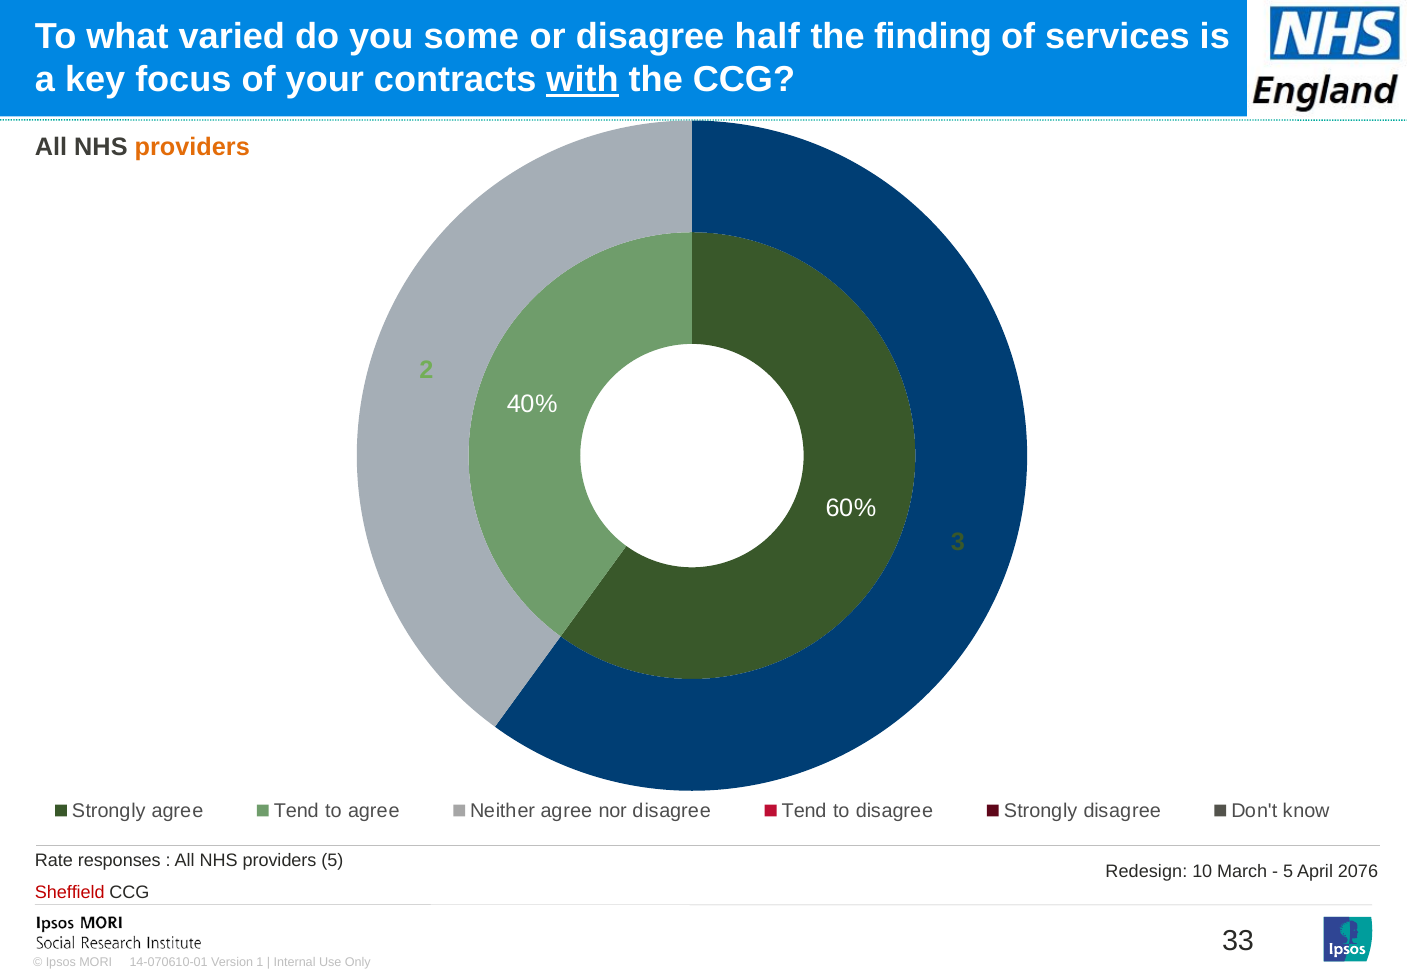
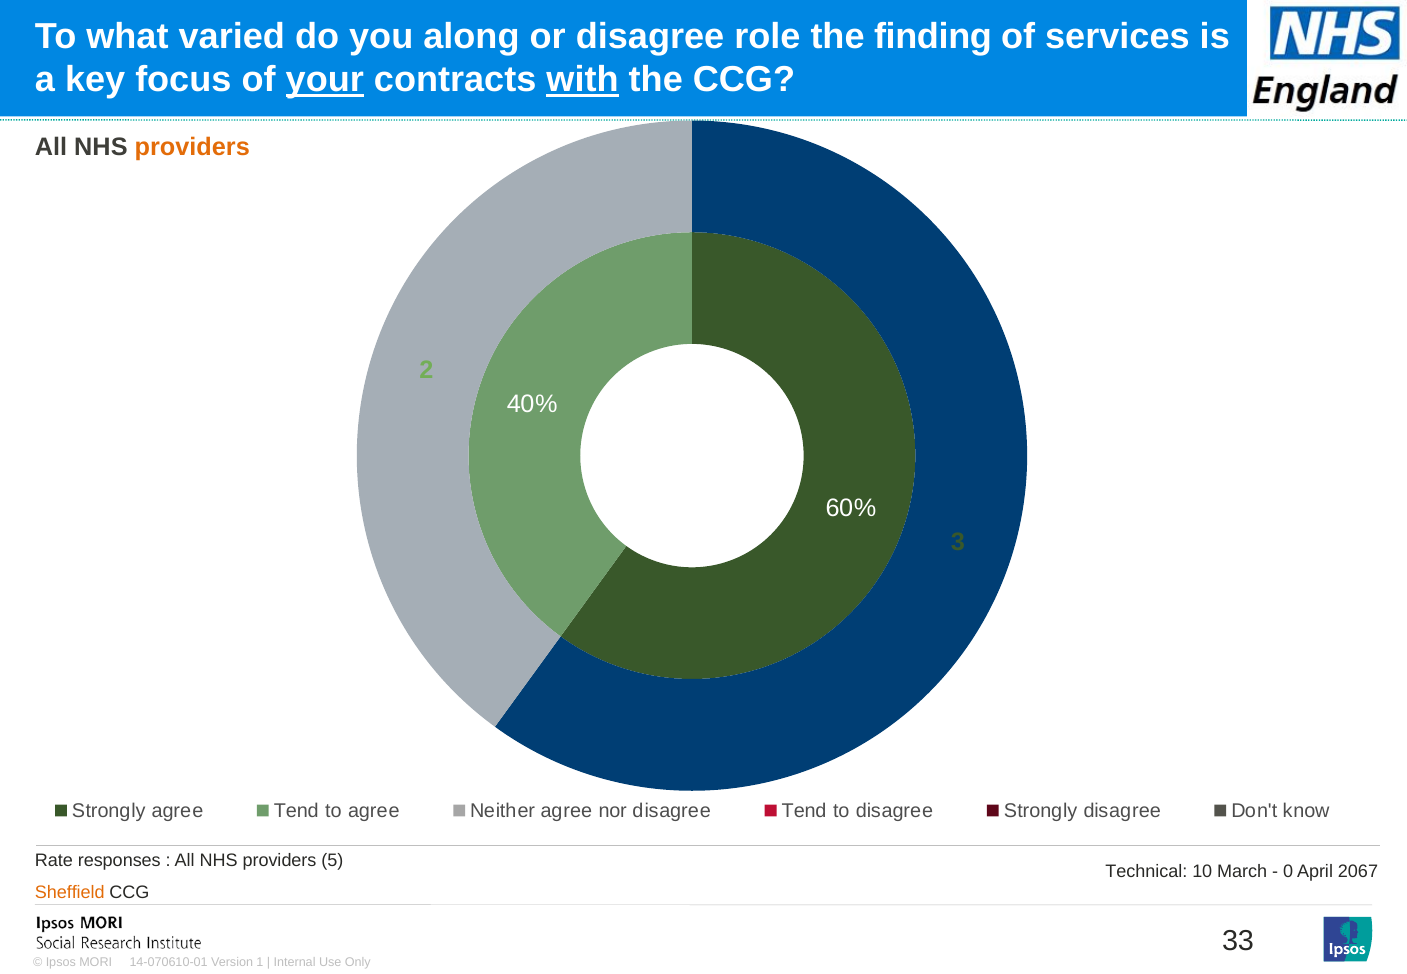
some: some -> along
half: half -> role
your underline: none -> present
Redesign: Redesign -> Technical
5 at (1288, 871): 5 -> 0
2076: 2076 -> 2067
Sheffield colour: red -> orange
